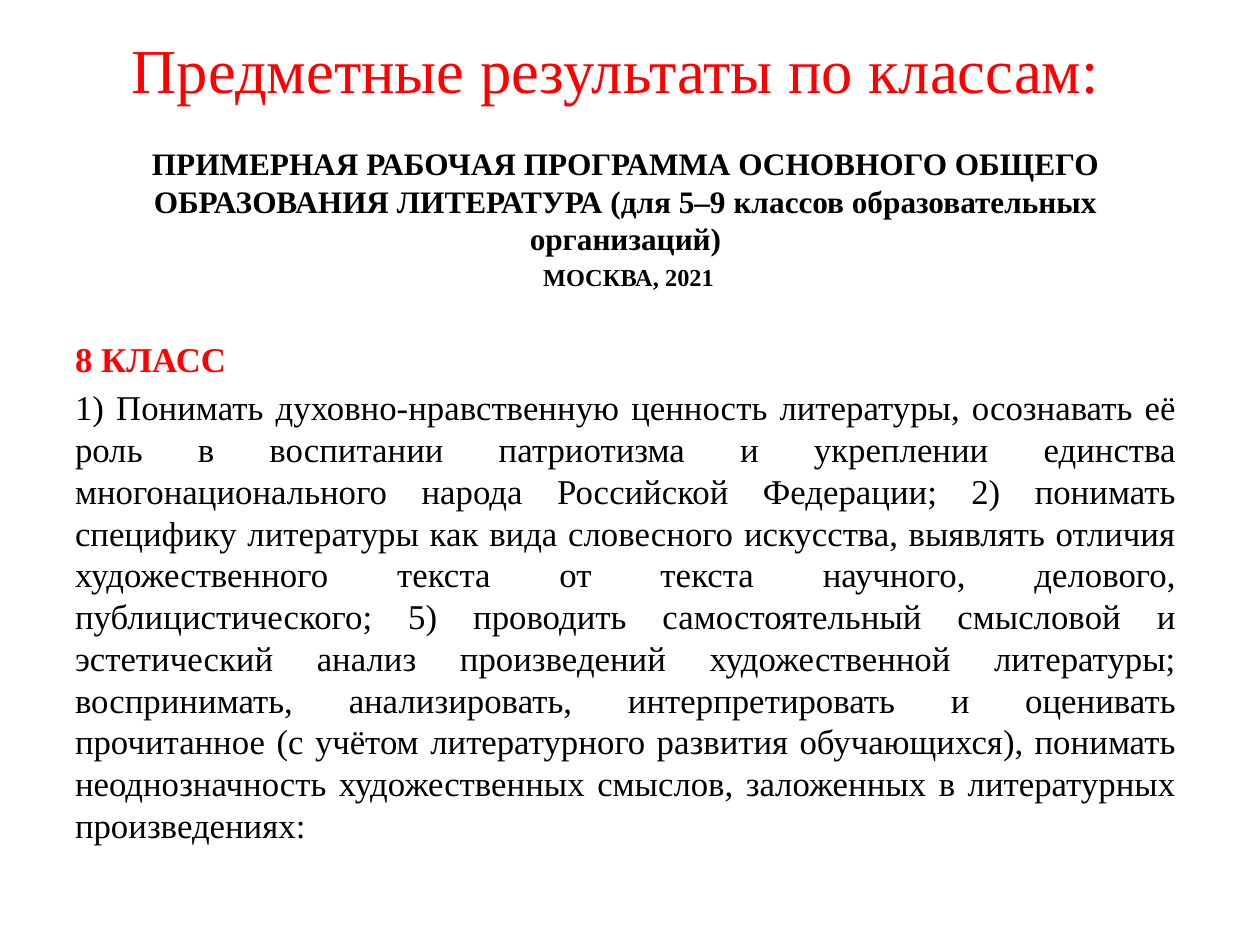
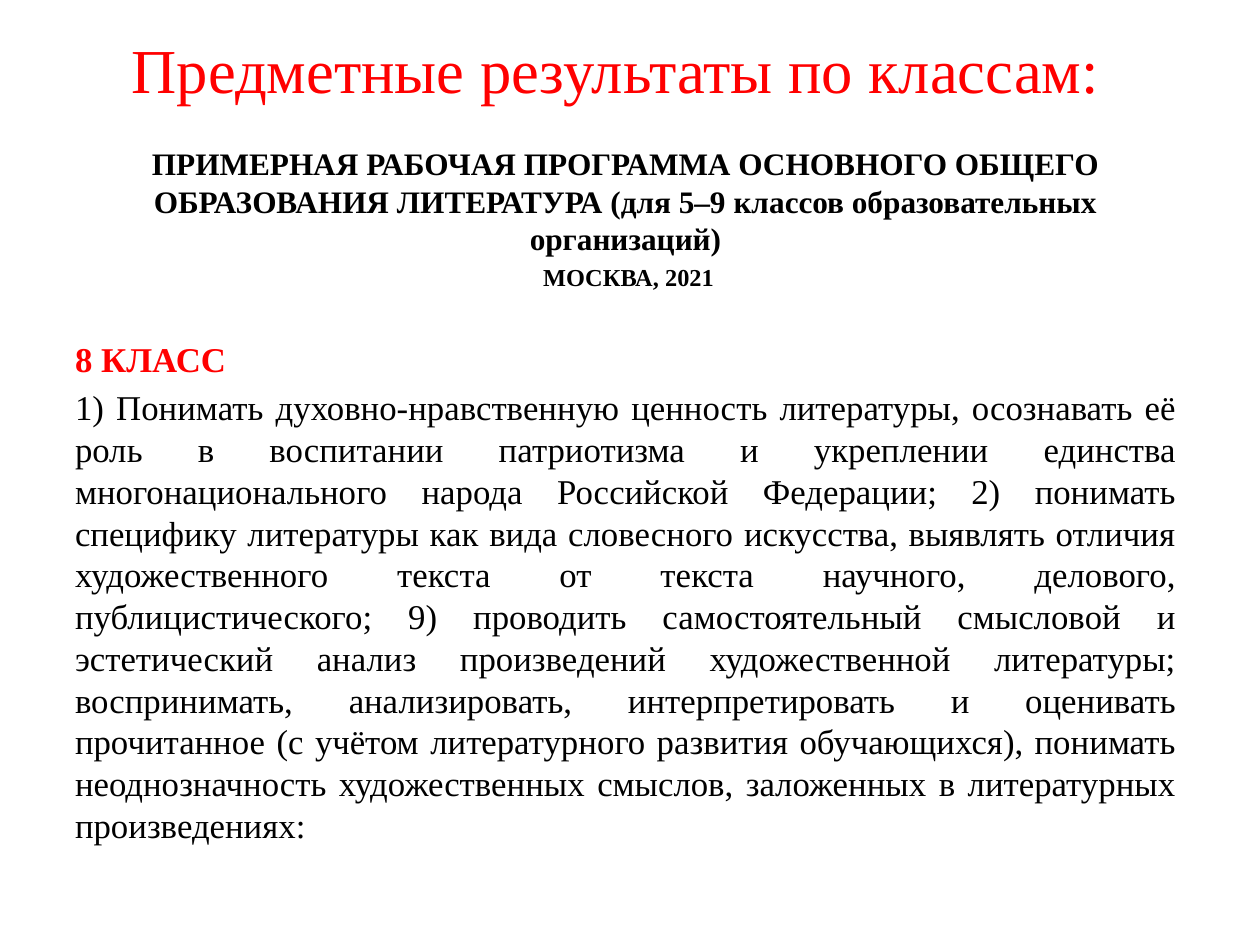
5: 5 -> 9
